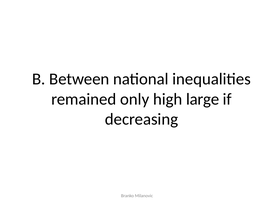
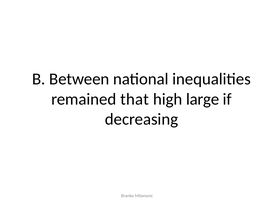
only: only -> that
